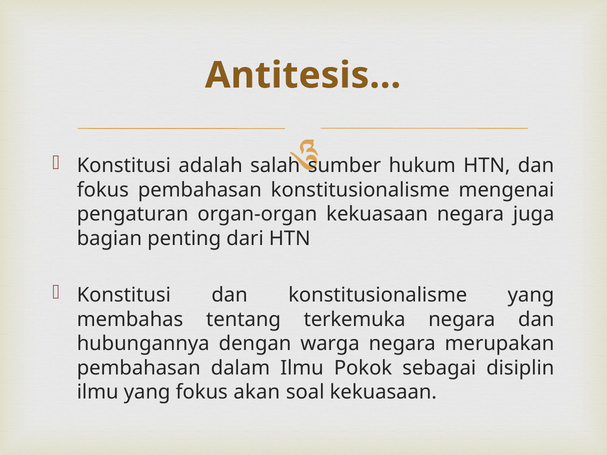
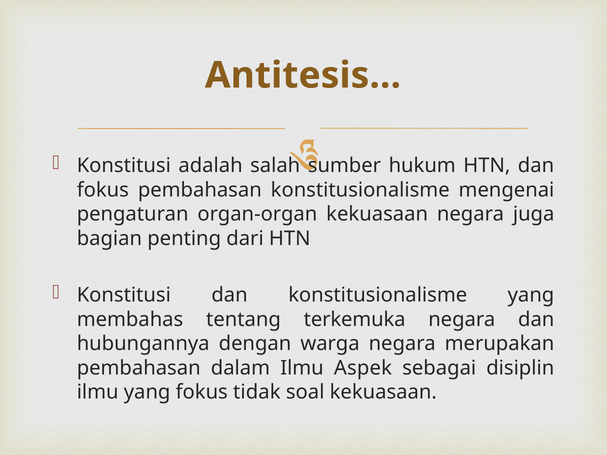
Pokok: Pokok -> Aspek
akan: akan -> tidak
